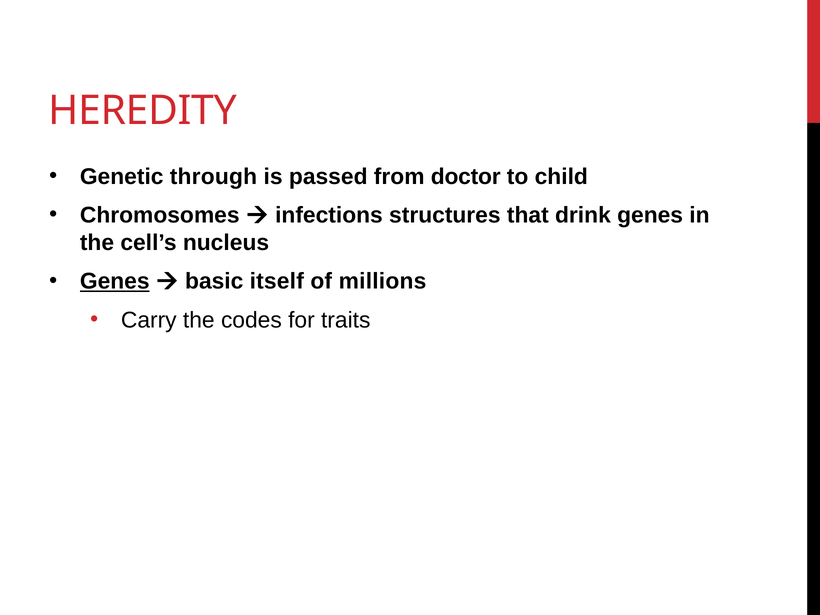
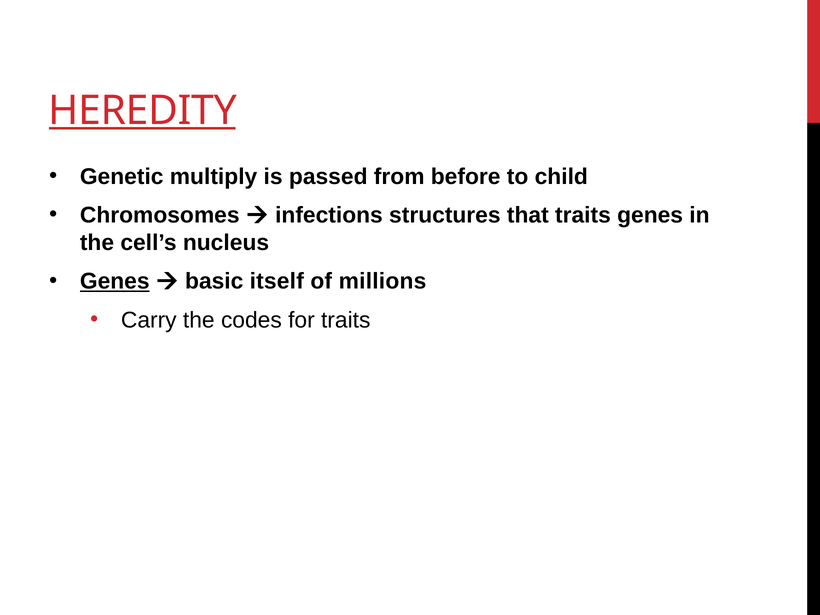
HEREDITY underline: none -> present
through: through -> multiply
doctor: doctor -> before
that drink: drink -> traits
